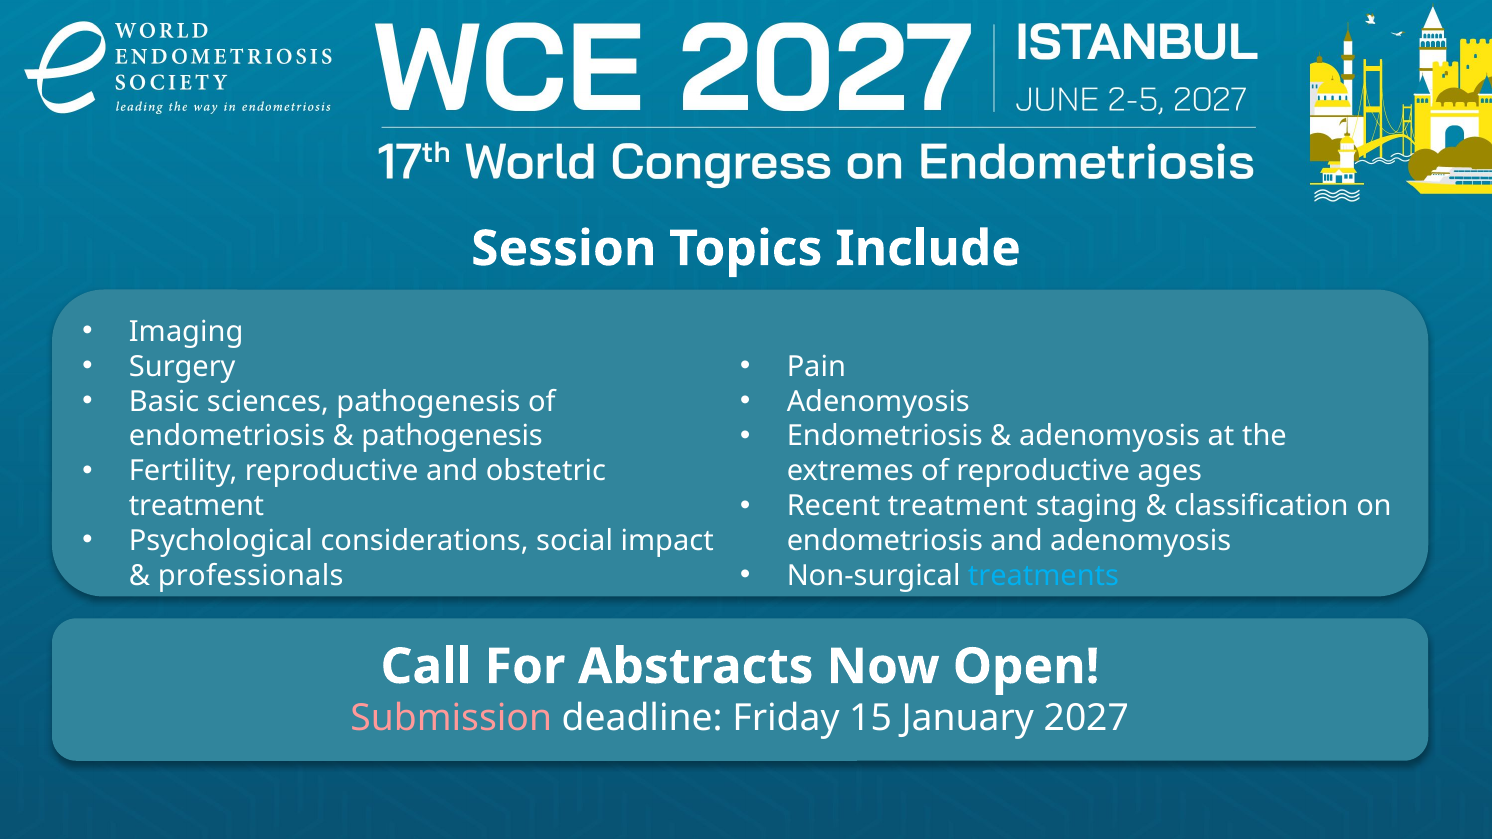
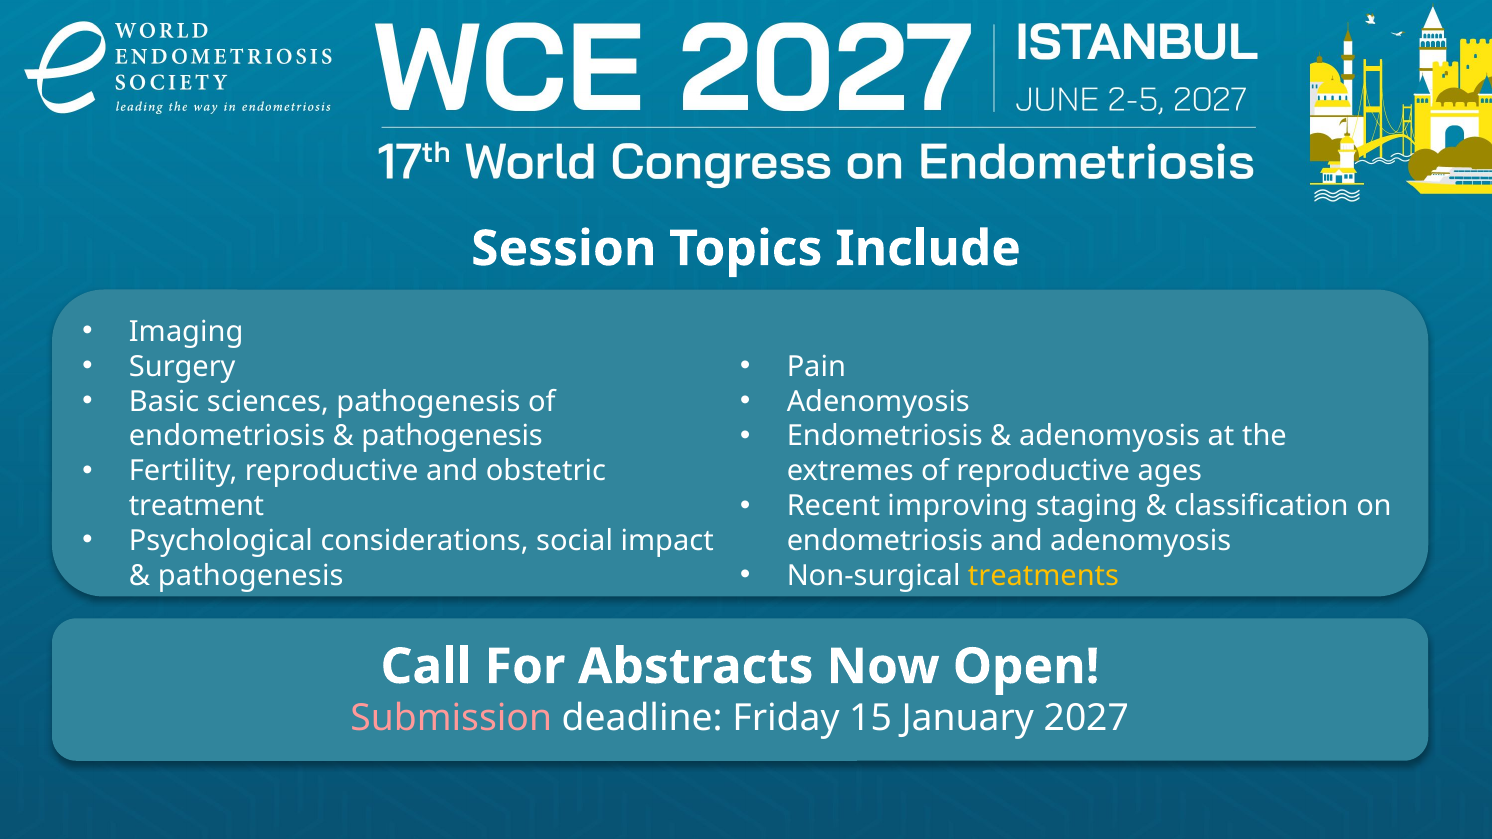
Recent treatment: treatment -> improving
treatments colour: light blue -> yellow
professionals at (251, 576): professionals -> pathogenesis
